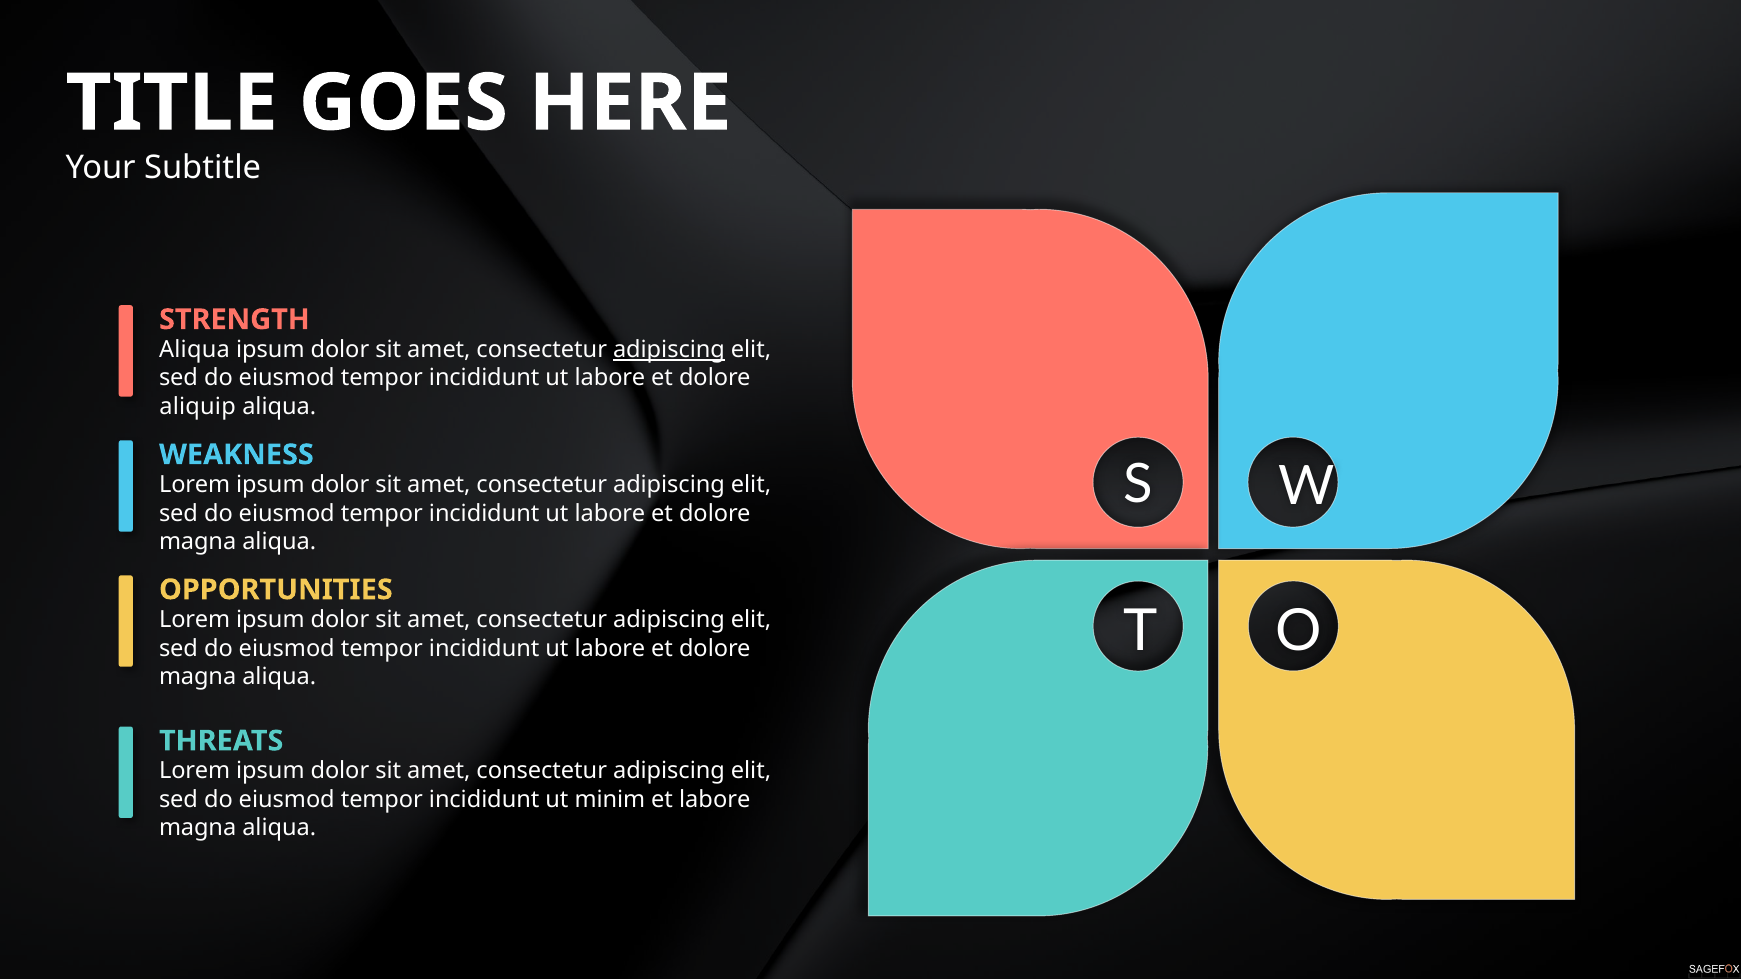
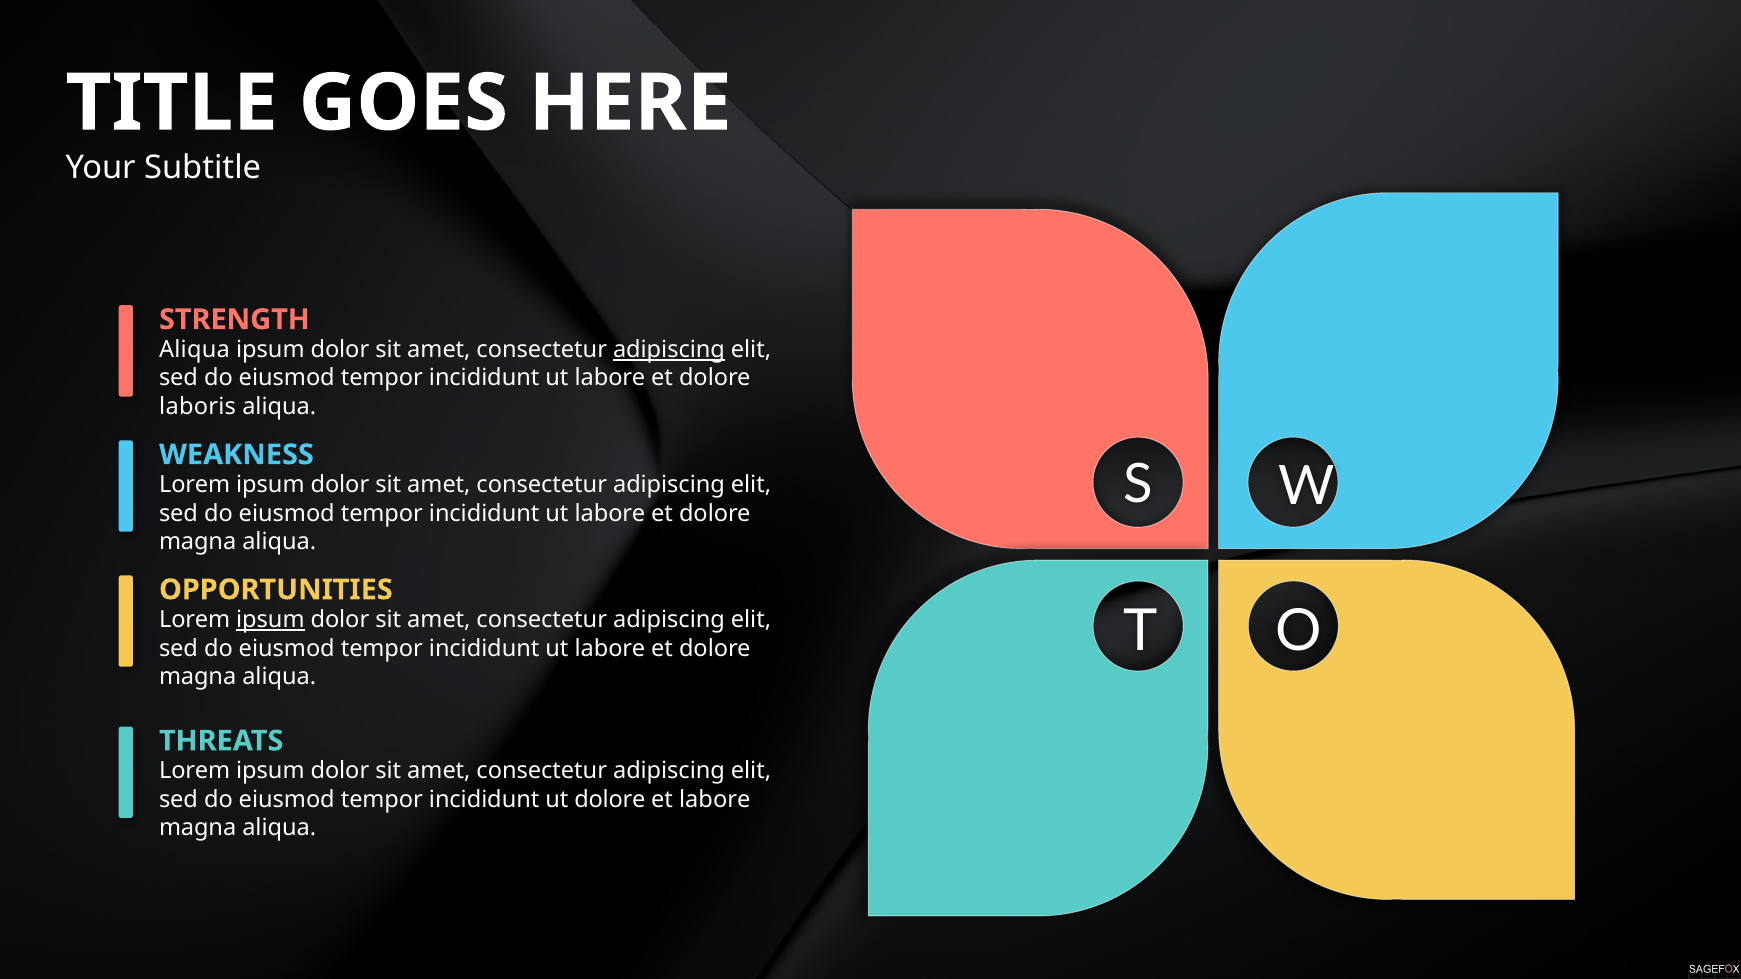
aliquip: aliquip -> laboris
ipsum at (270, 620) underline: none -> present
ut minim: minim -> dolore
